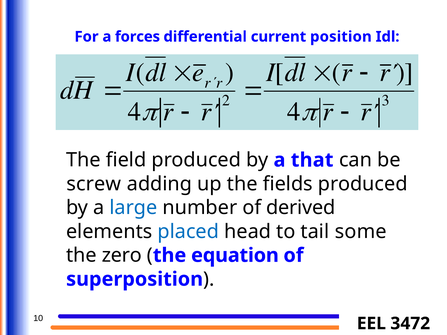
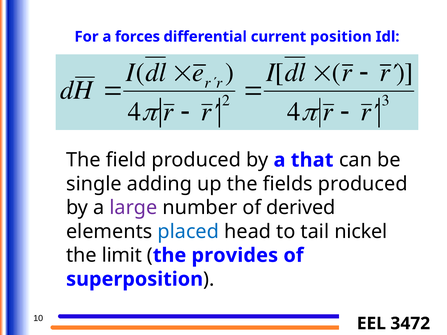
screw: screw -> single
large colour: blue -> purple
some: some -> nickel
zero: zero -> limit
equation: equation -> provides
